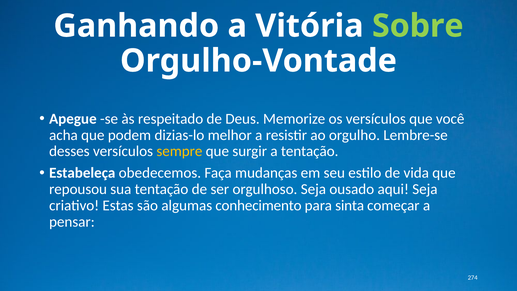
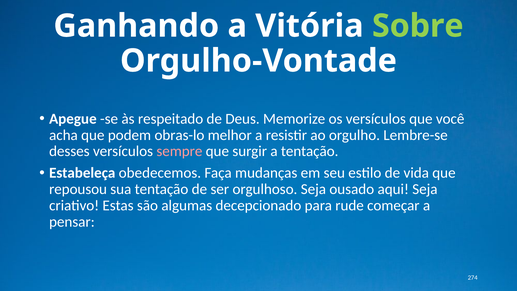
dizias-lo: dizias-lo -> obras-lo
sempre colour: yellow -> pink
conhecimento: conhecimento -> decepcionado
sinta: sinta -> rude
